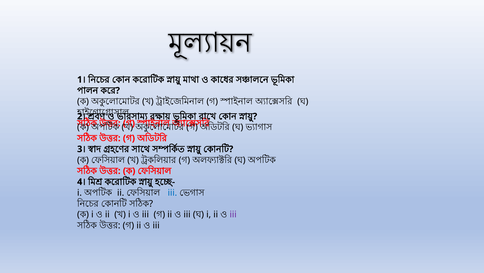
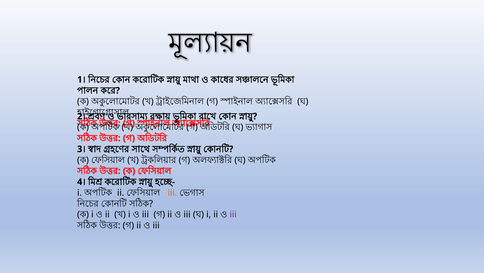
iii at (172, 192) colour: blue -> orange
